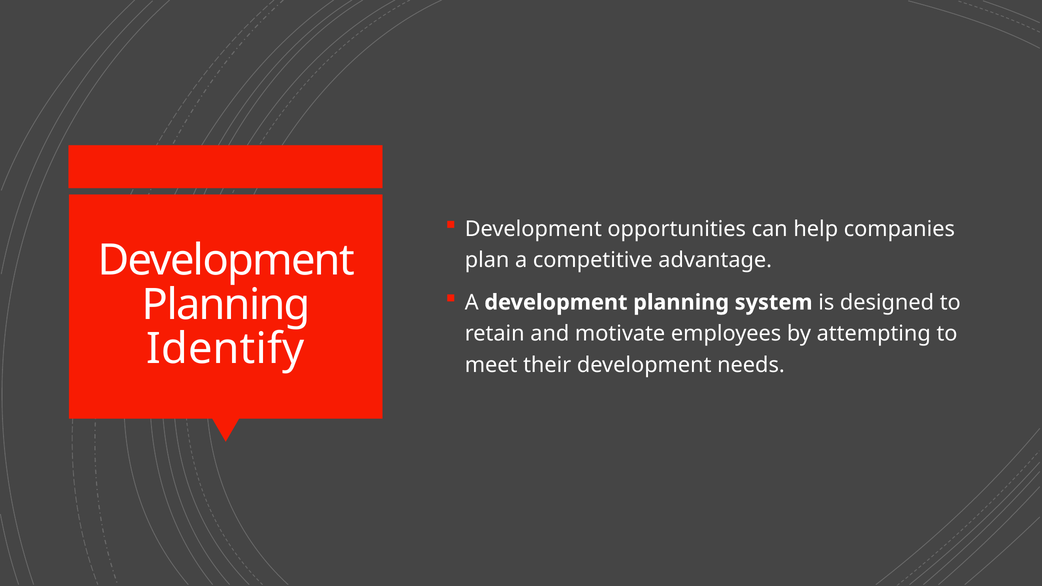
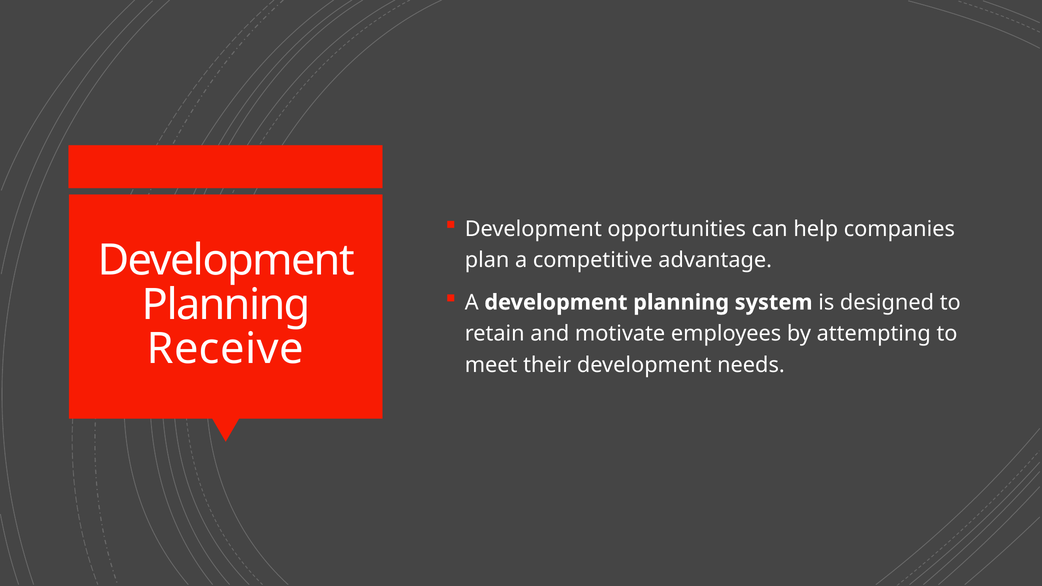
Identify: Identify -> Receive
